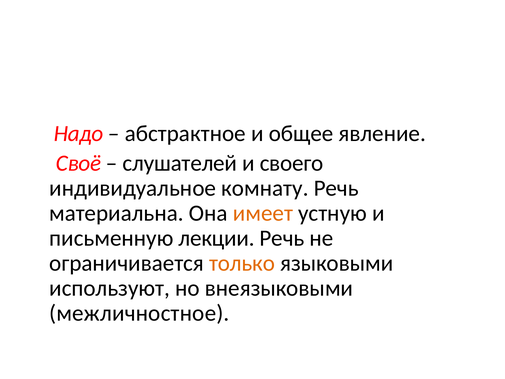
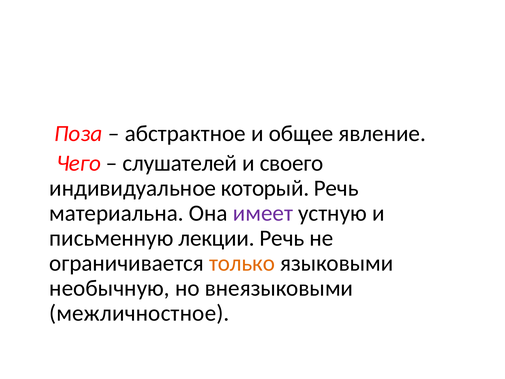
Надо: Надо -> Поза
Своё: Своё -> Чего
комнату: комнату -> который
имеет colour: orange -> purple
используют: используют -> необычную
